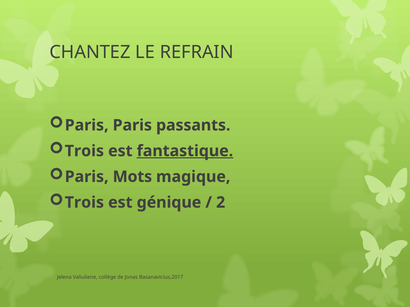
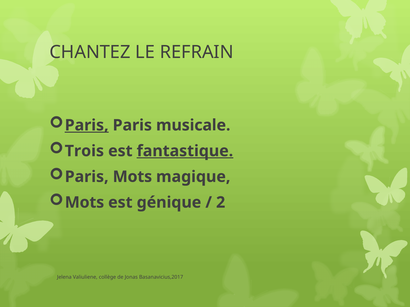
Paris at (87, 125) underline: none -> present
passants: passants -> musicale
Trois at (84, 203): Trois -> Mots
